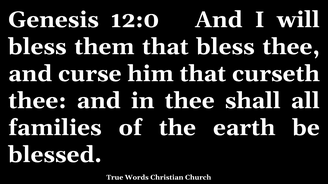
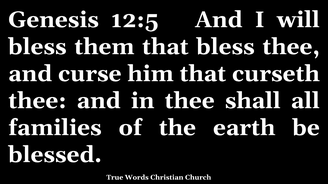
12:0: 12:0 -> 12:5
